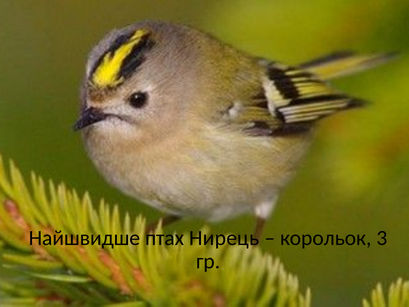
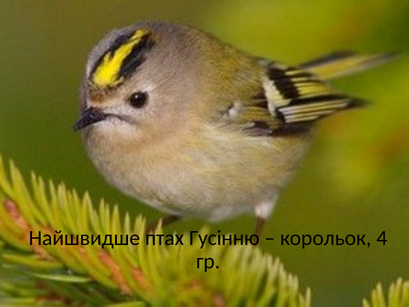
Нирець: Нирець -> Гусінню
3: 3 -> 4
